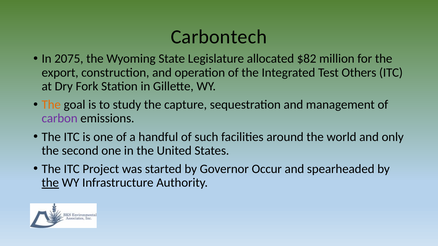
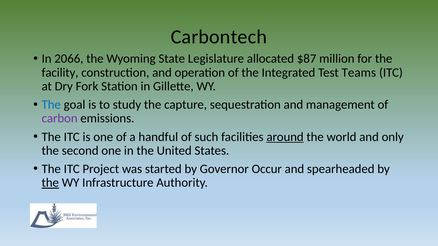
2075: 2075 -> 2066
$82: $82 -> $87
export: export -> facility
Others: Others -> Teams
The at (51, 105) colour: orange -> blue
around underline: none -> present
